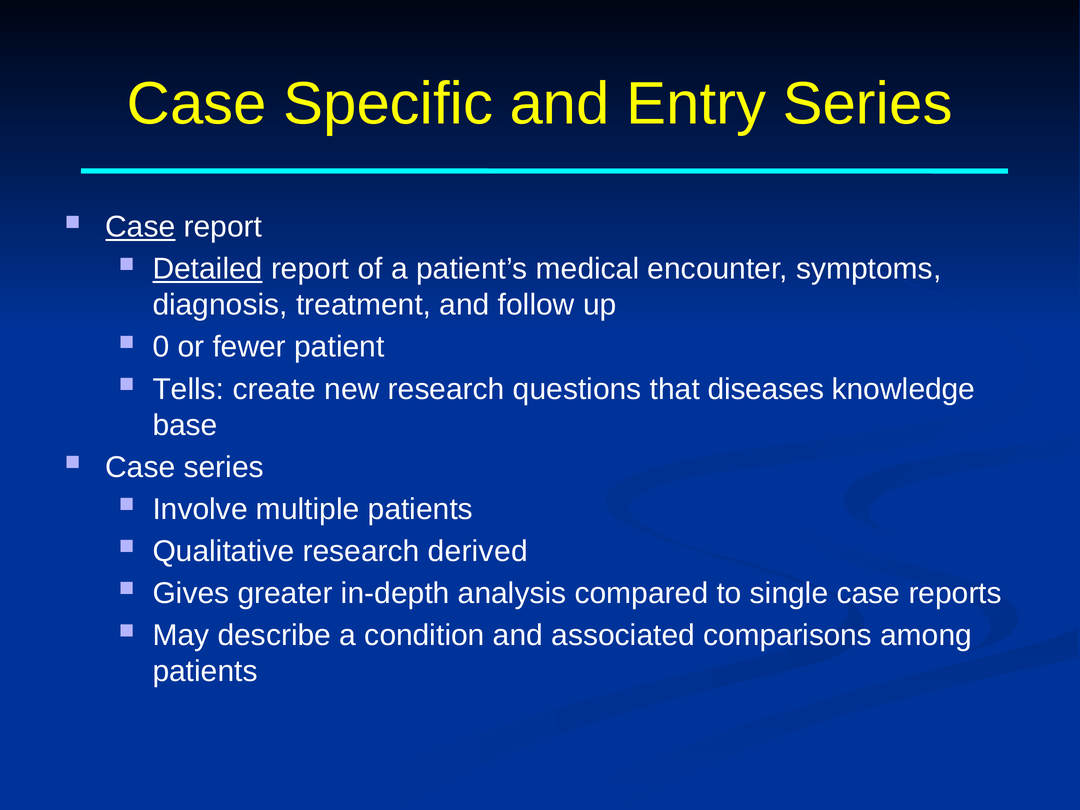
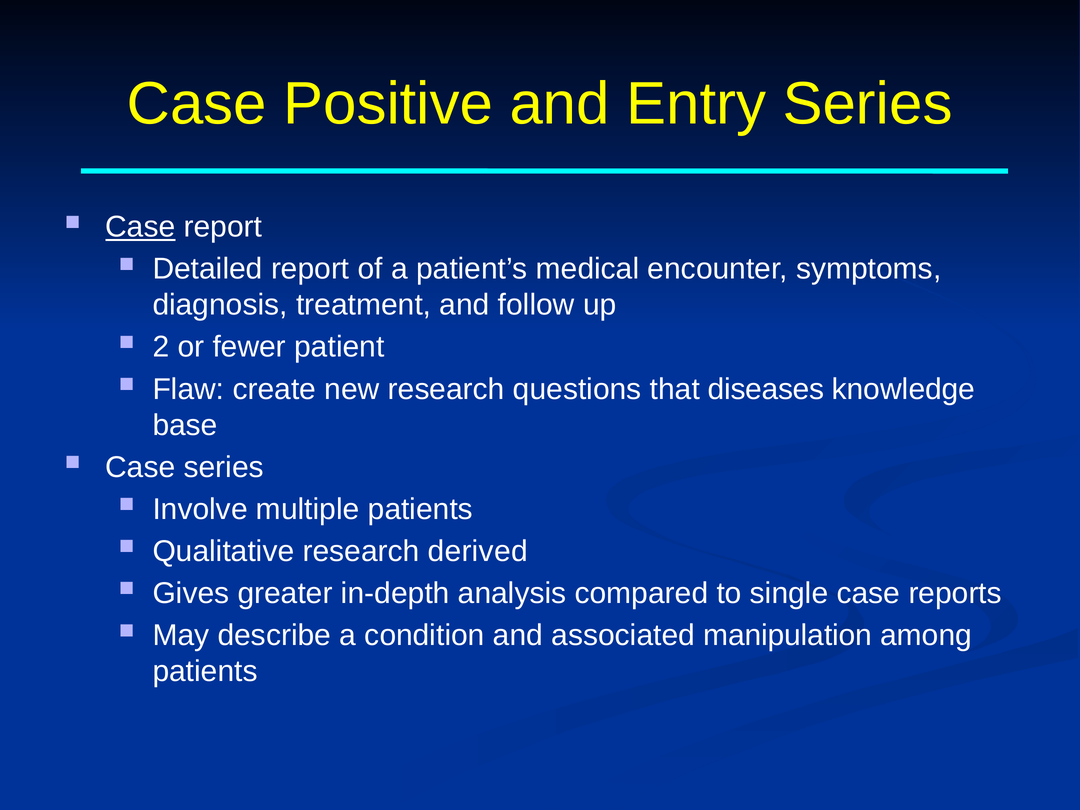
Specific: Specific -> Positive
Detailed underline: present -> none
0: 0 -> 2
Tells: Tells -> Flaw
comparisons: comparisons -> manipulation
